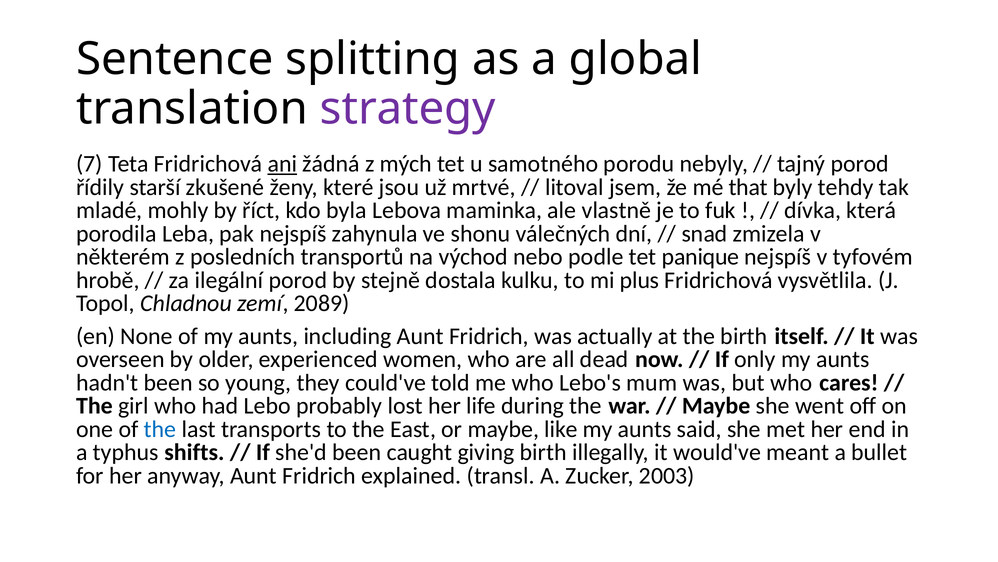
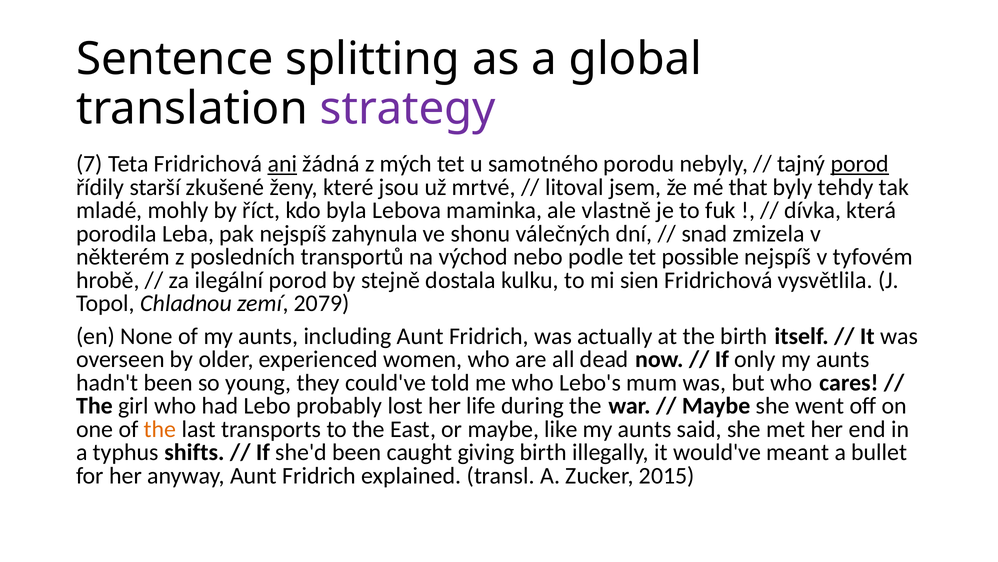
porod at (860, 164) underline: none -> present
panique: panique -> possible
plus: plus -> sien
2089: 2089 -> 2079
the at (160, 429) colour: blue -> orange
2003: 2003 -> 2015
